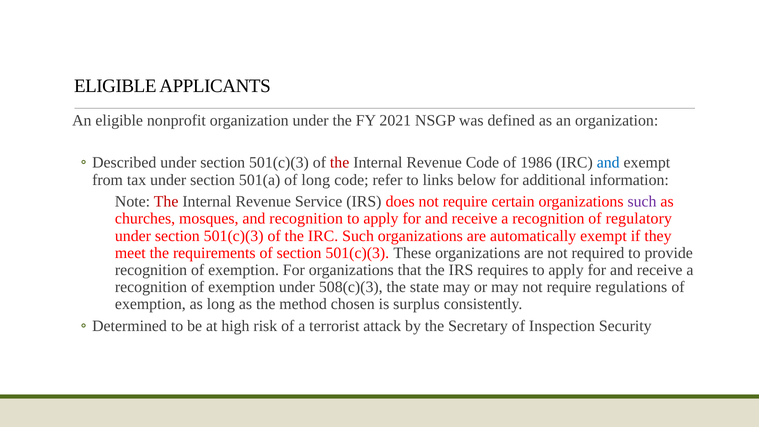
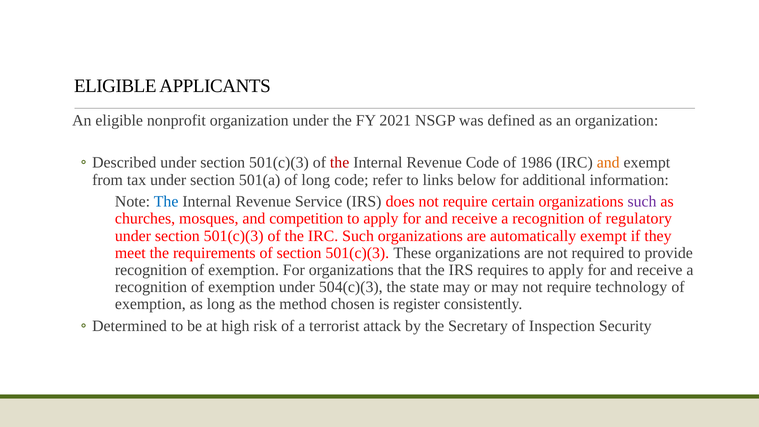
and at (608, 163) colour: blue -> orange
The at (166, 202) colour: red -> blue
and recognition: recognition -> competition
508(c)(3: 508(c)(3 -> 504(c)(3
regulations: regulations -> technology
surplus: surplus -> register
